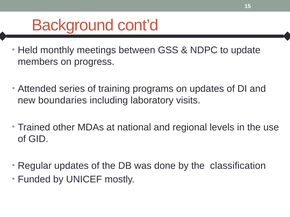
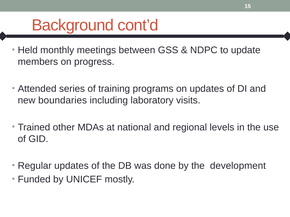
classification: classification -> development
